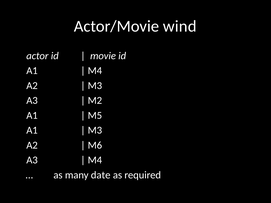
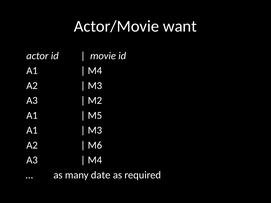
wind: wind -> want
